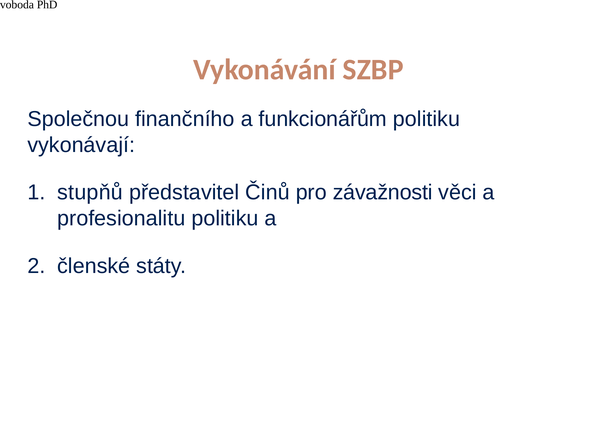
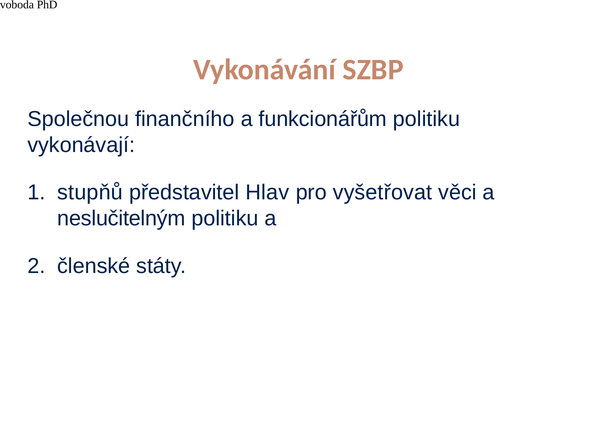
Činů: Činů -> Hlav
závažnosti: závažnosti -> vyšetřovat
profesionalitu: profesionalitu -> neslučitelným
